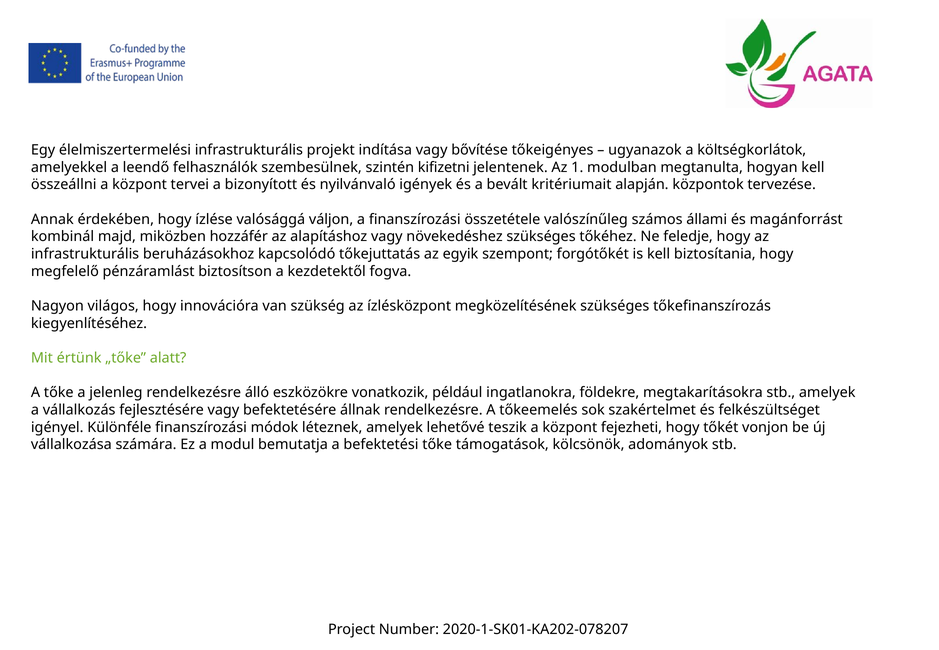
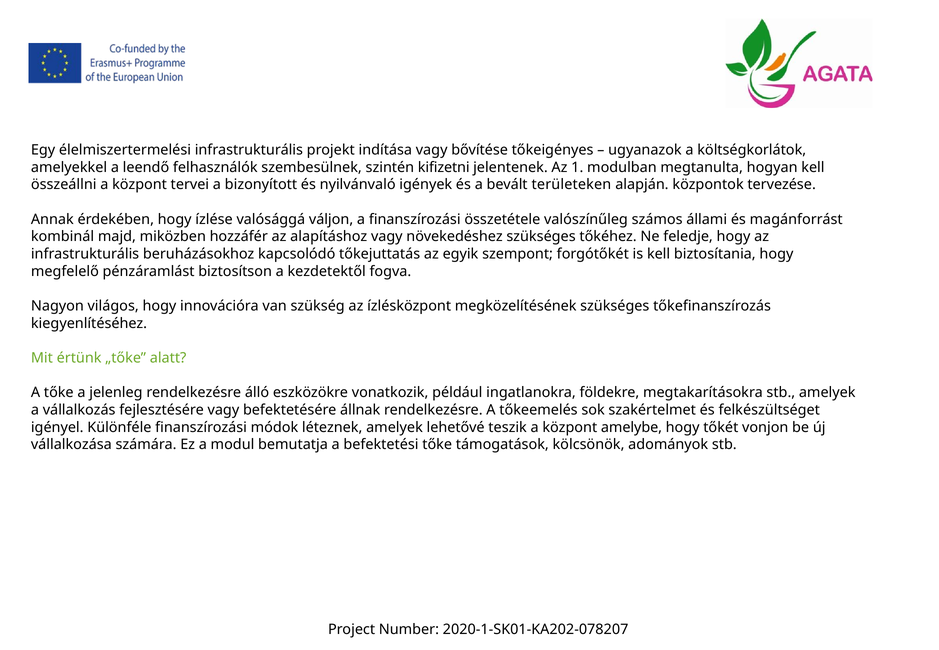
kritériumait: kritériumait -> területeken
fejezheti: fejezheti -> amelybe
